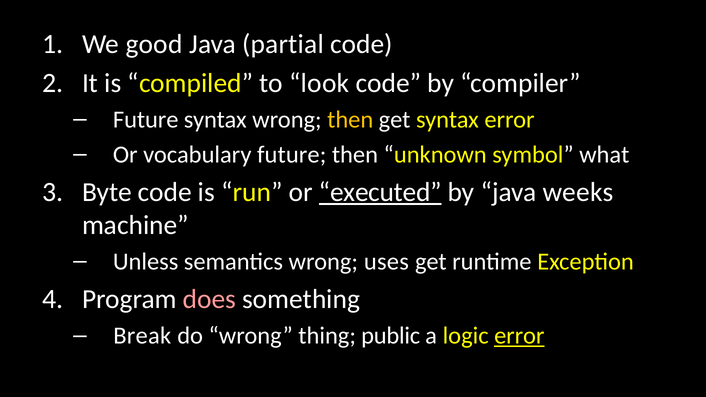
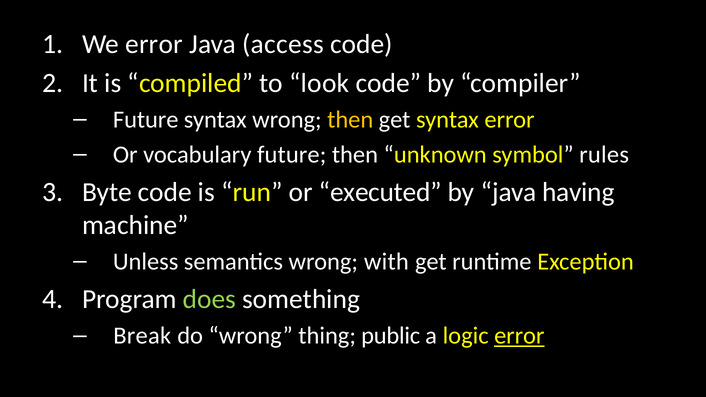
We good: good -> error
partial: partial -> access
what: what -> rules
executed underline: present -> none
weeks: weeks -> having
uses: uses -> with
does colour: pink -> light green
